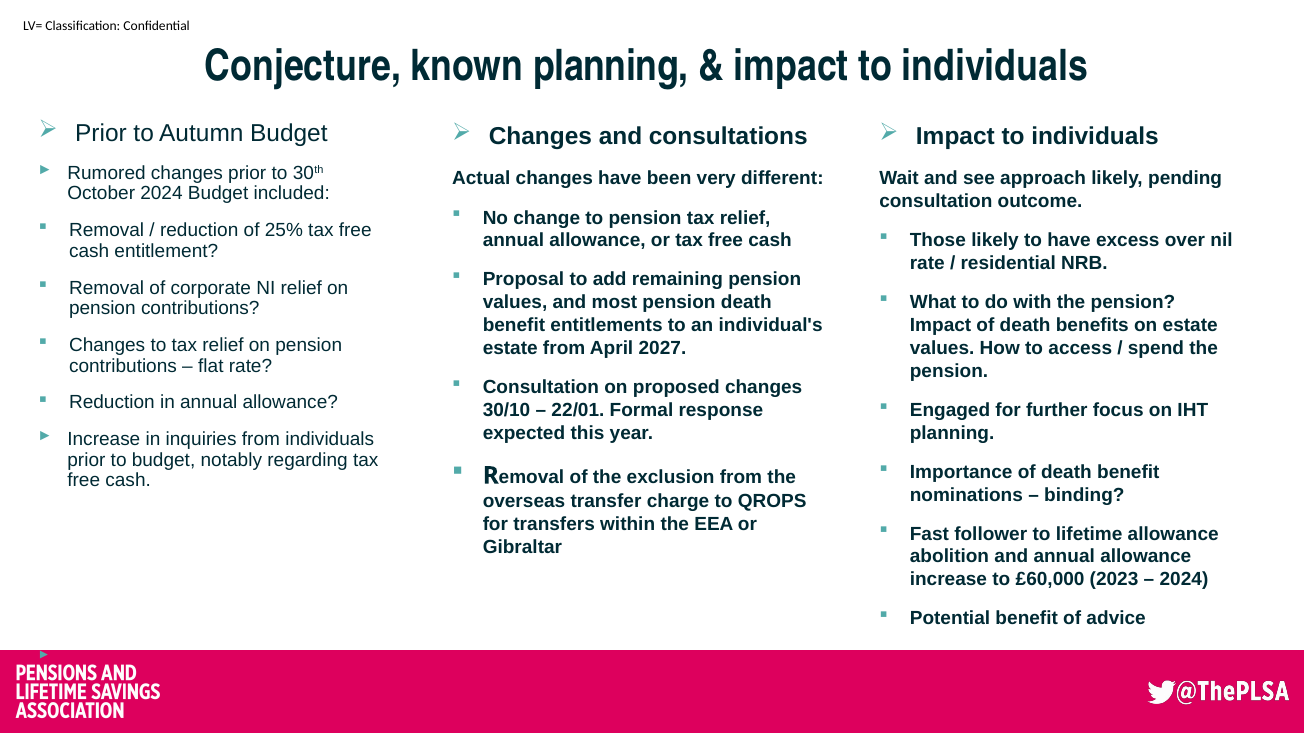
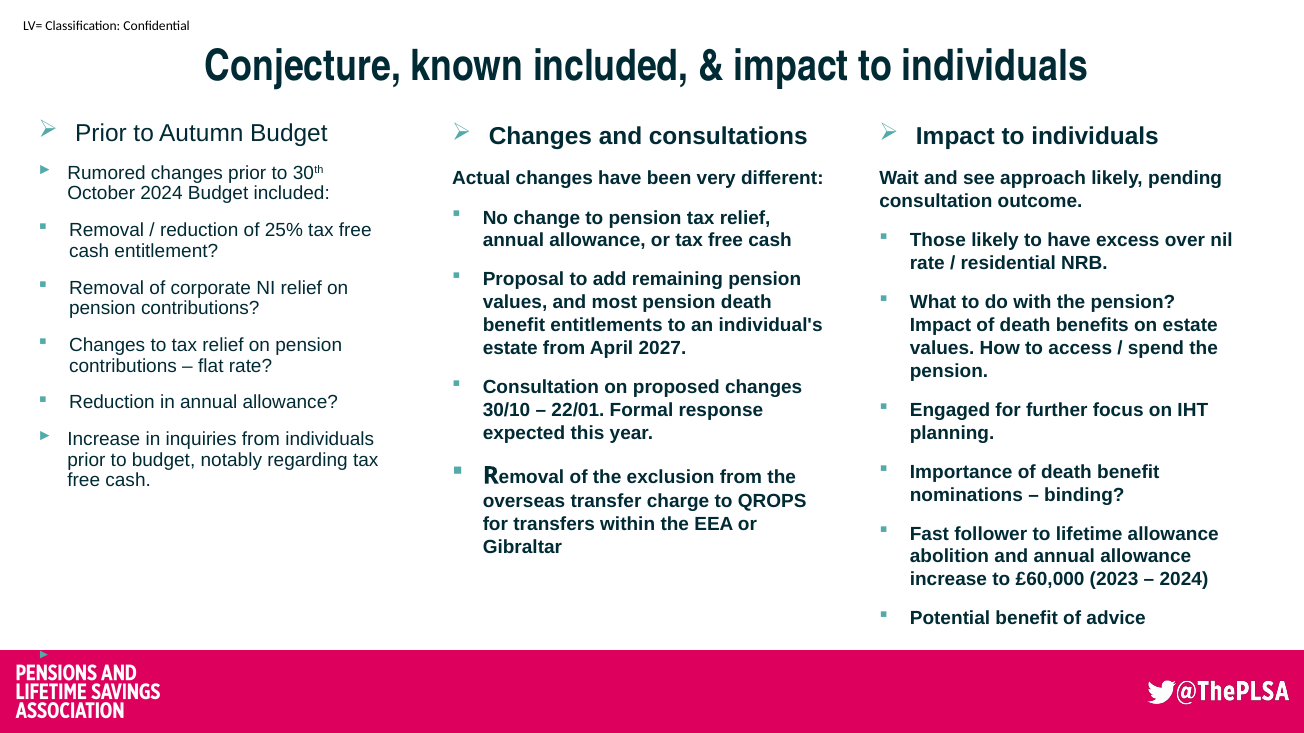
known planning: planning -> included
